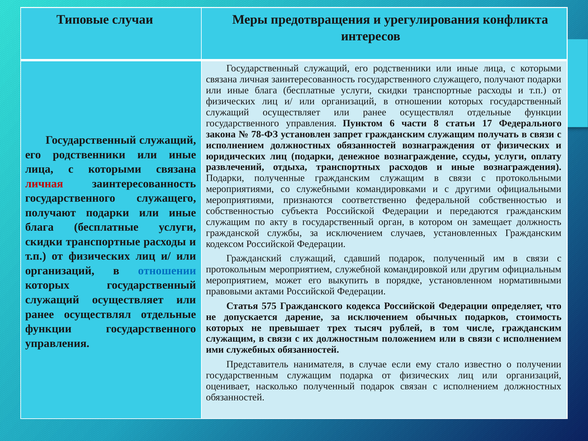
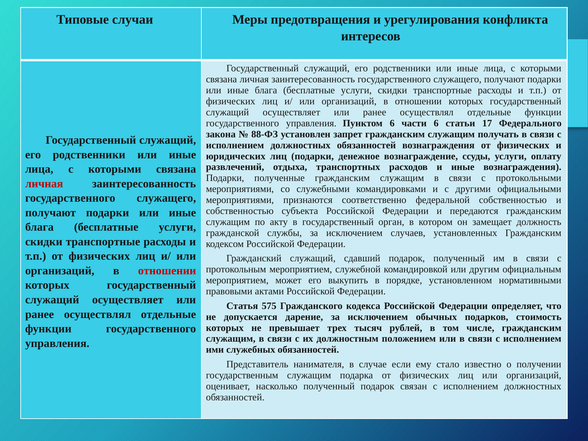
части 8: 8 -> 6
78-ФЗ: 78-ФЗ -> 88-ФЗ
отношении at (167, 271) colour: blue -> red
